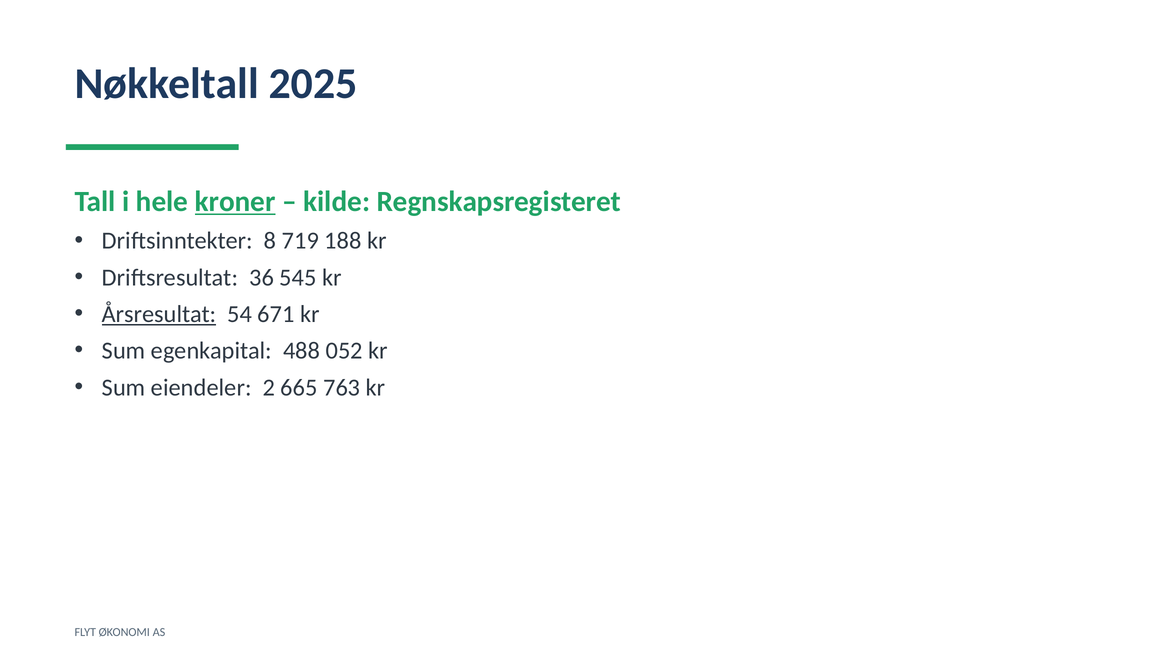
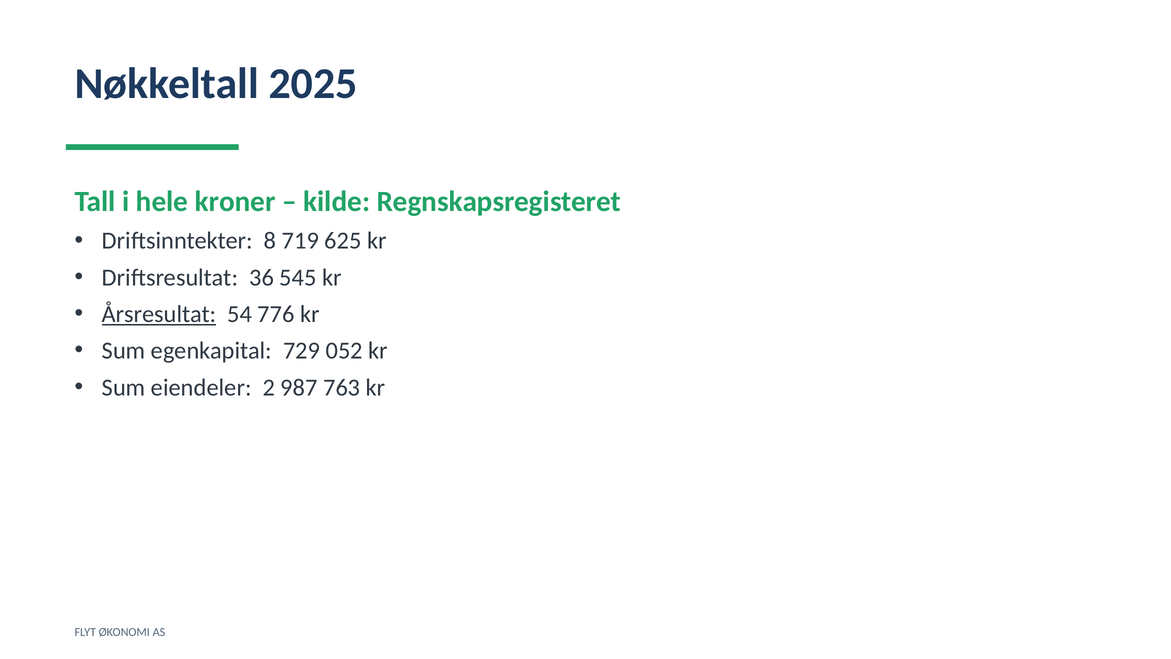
kroner underline: present -> none
188: 188 -> 625
671: 671 -> 776
488: 488 -> 729
665: 665 -> 987
